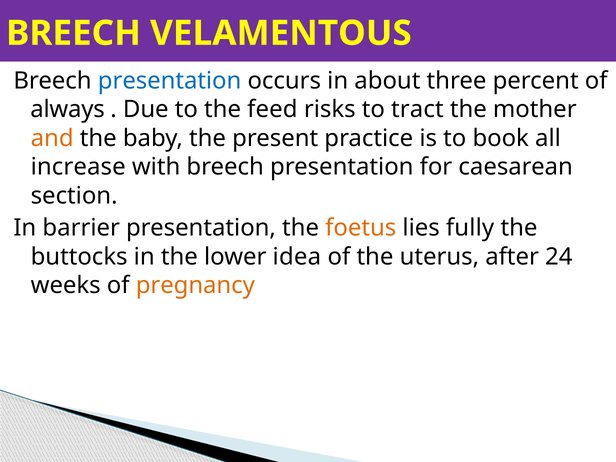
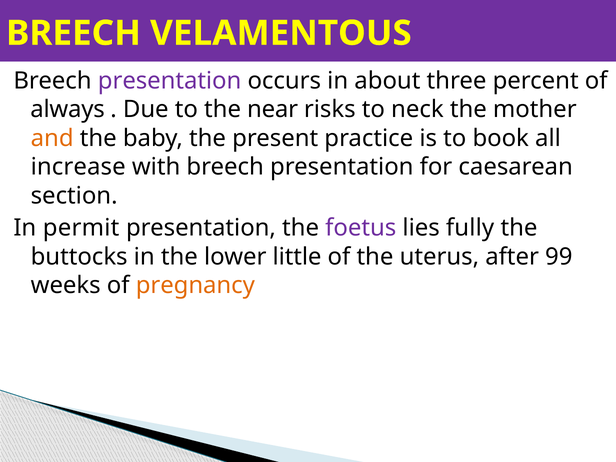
presentation at (170, 81) colour: blue -> purple
feed: feed -> near
tract: tract -> neck
barrier: barrier -> permit
foetus colour: orange -> purple
idea: idea -> little
24: 24 -> 99
